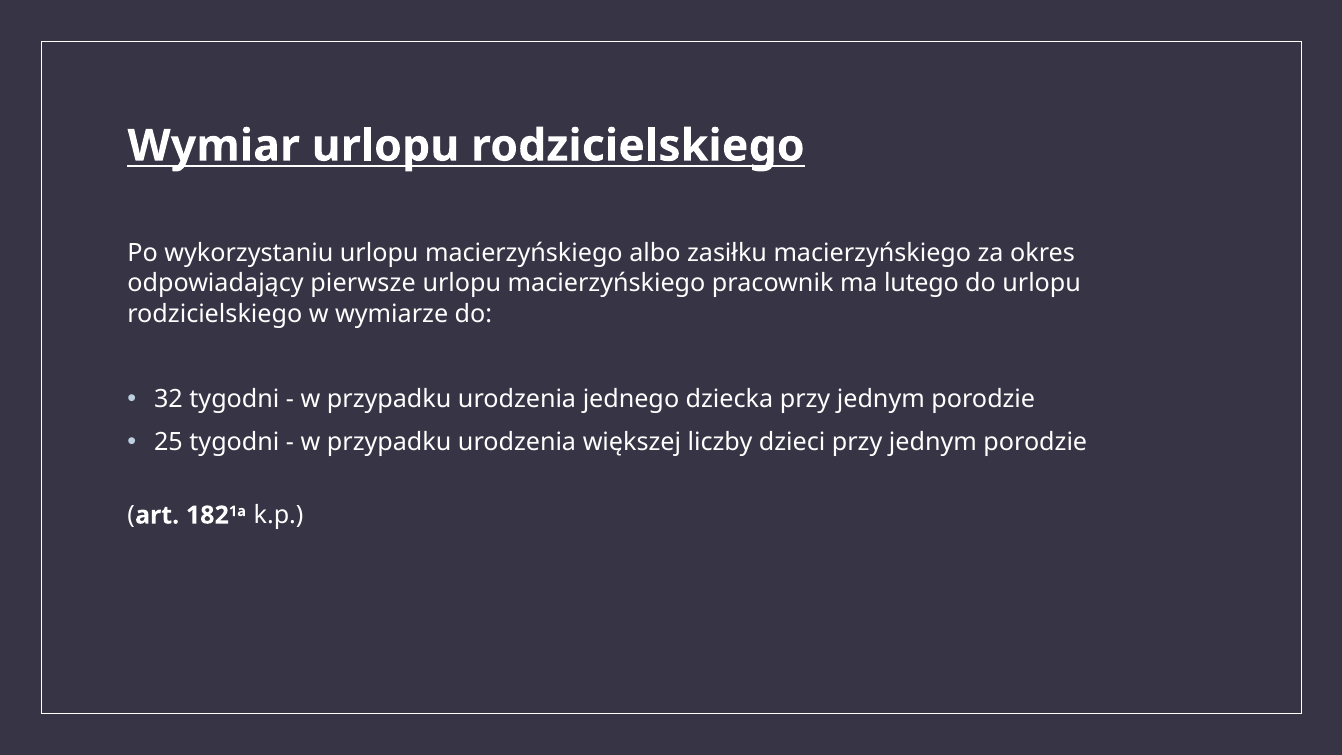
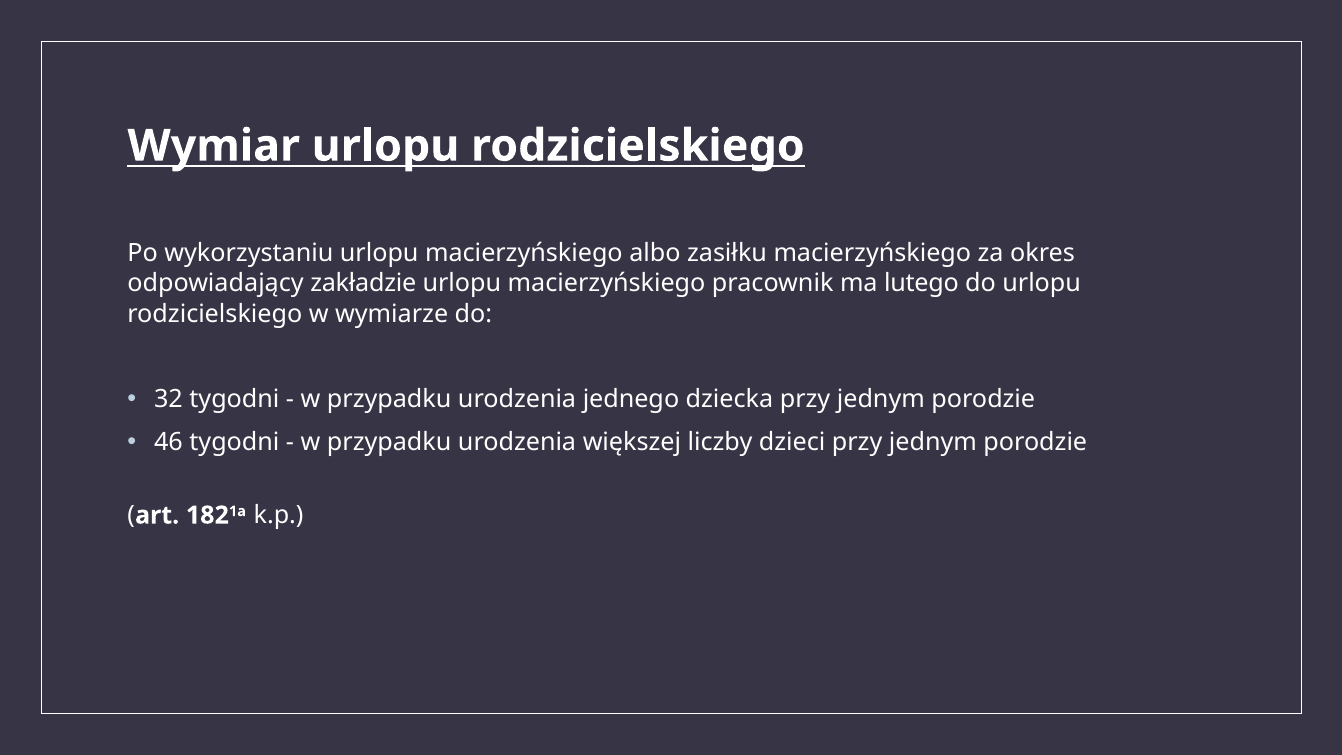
pierwsze: pierwsze -> zakładzie
25: 25 -> 46
